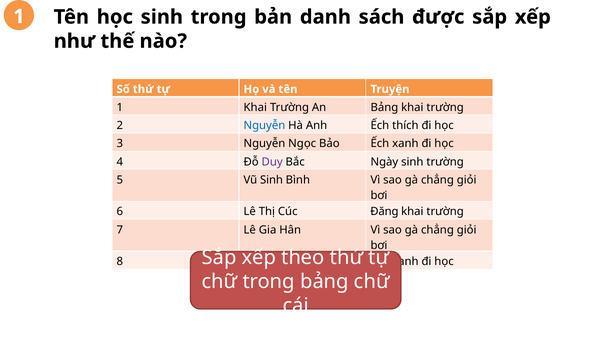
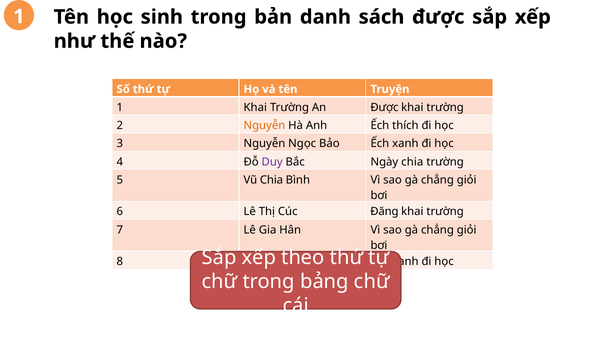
An Bảng: Bảng -> Được
Nguyễn at (264, 126) colour: blue -> orange
Ngày sinh: sinh -> chia
Vũ Sinh: Sinh -> Chia
